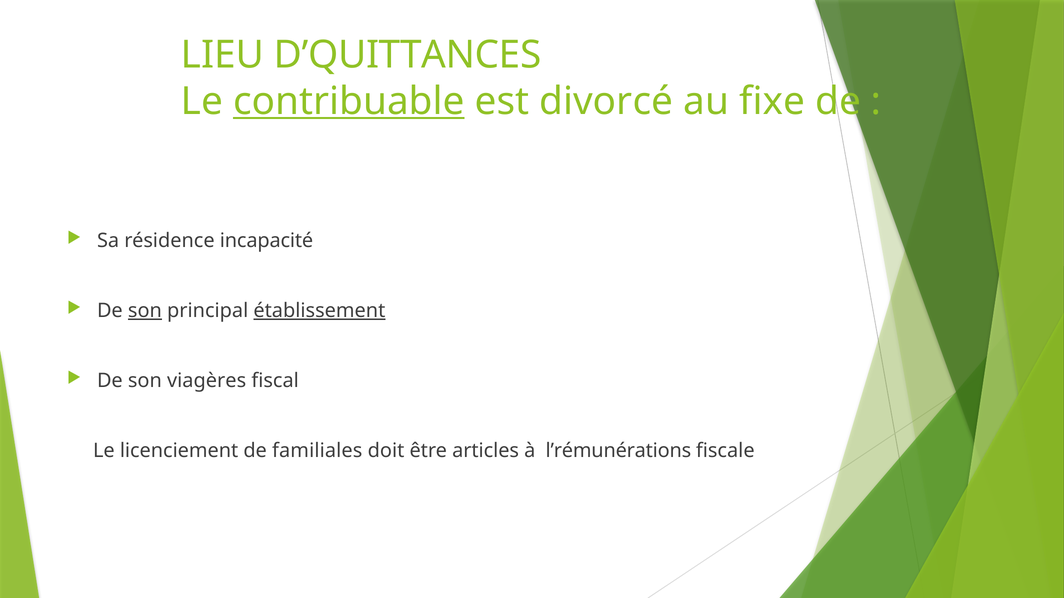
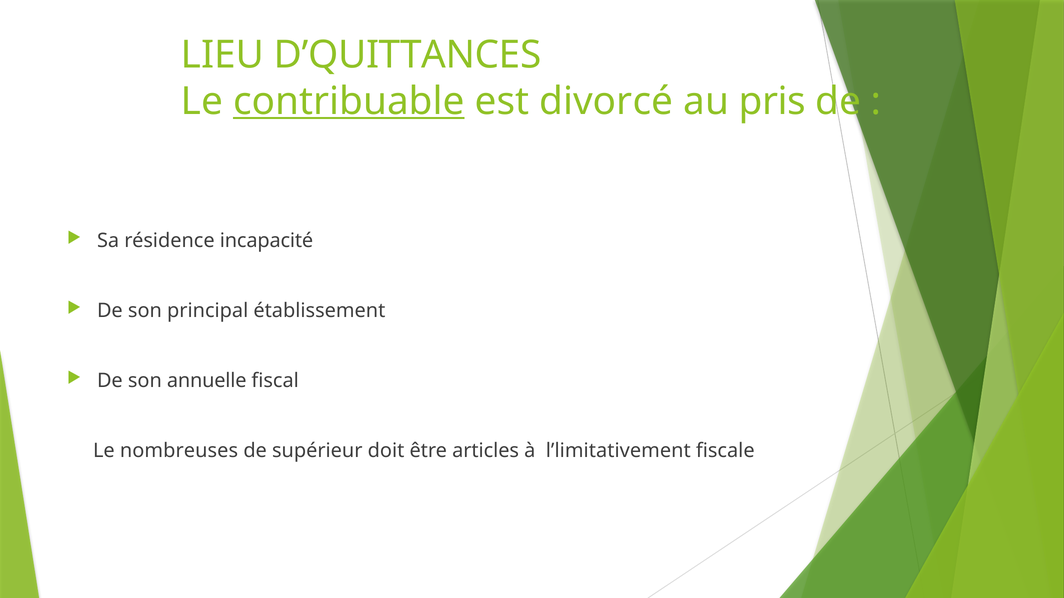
fixe: fixe -> pris
son at (145, 311) underline: present -> none
établissement underline: present -> none
viagères: viagères -> annuelle
licenciement: licenciement -> nombreuses
familiales: familiales -> supérieur
l’rémunérations: l’rémunérations -> l’limitativement
